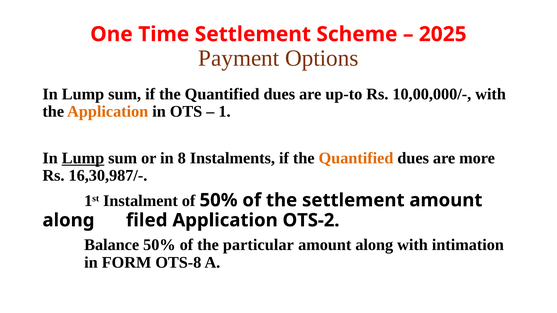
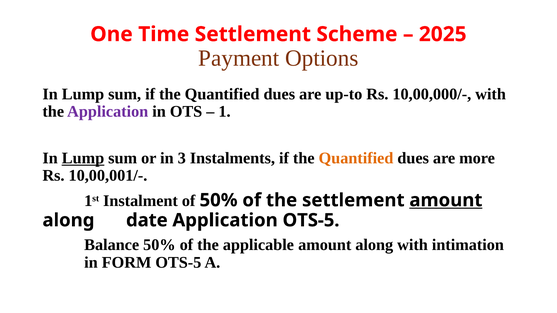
Application at (108, 112) colour: orange -> purple
8: 8 -> 3
16,30,987/-: 16,30,987/- -> 10,00,001/-
amount at (446, 200) underline: none -> present
filed: filed -> date
Application OTS-2: OTS-2 -> OTS-5
particular: particular -> applicable
FORM OTS-8: OTS-8 -> OTS-5
